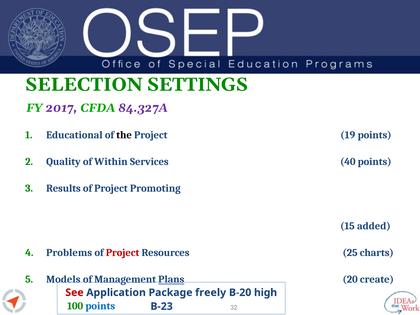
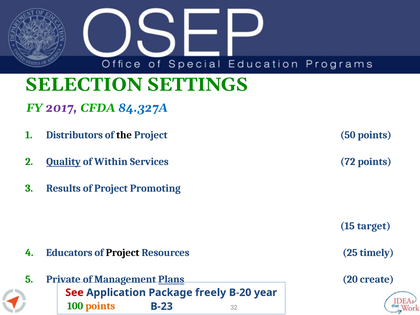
84.327A colour: purple -> blue
Educational: Educational -> Distributors
19: 19 -> 50
Quality underline: none -> present
40: 40 -> 72
added: added -> target
Problems: Problems -> Educators
Project at (123, 253) colour: red -> black
charts: charts -> timely
Models: Models -> Private
high: high -> year
points at (100, 306) colour: blue -> orange
